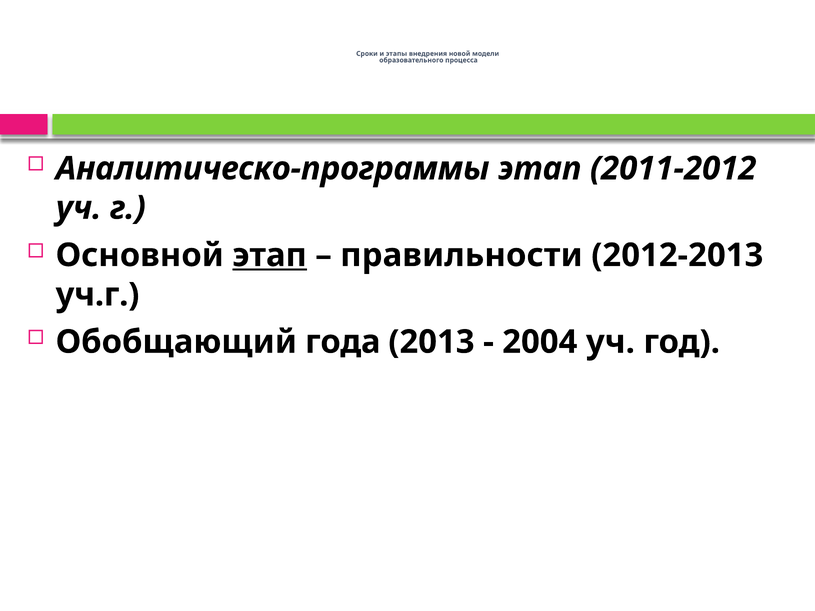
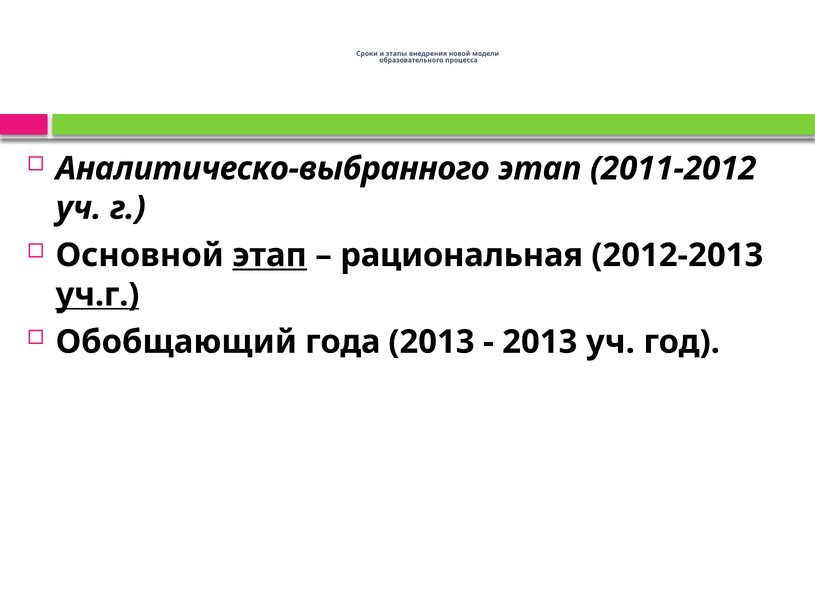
Аналитическо-программы: Аналитическо-программы -> Аналитическо-выбранного
правильности: правильности -> рациональная
уч.г underline: none -> present
2004 at (540, 342): 2004 -> 2013
